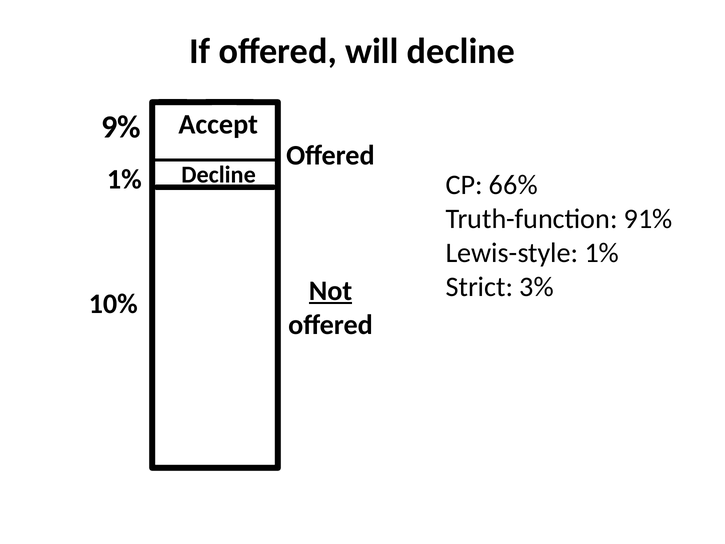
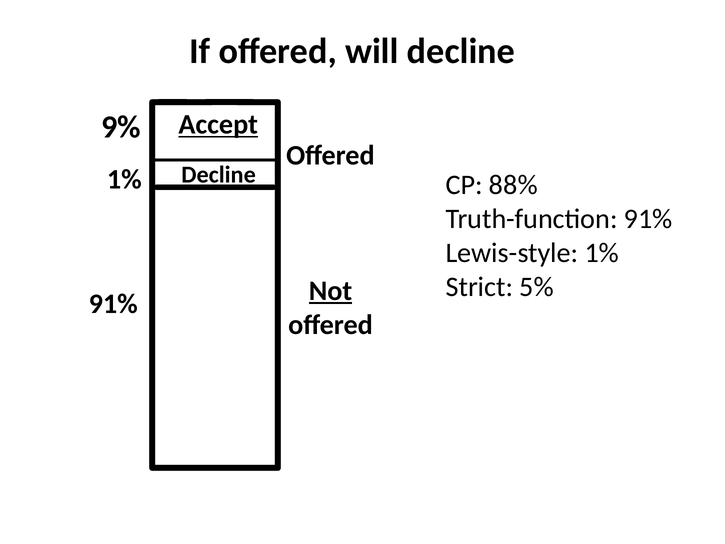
Accept underline: none -> present
66%: 66% -> 88%
3%: 3% -> 5%
10% at (113, 304): 10% -> 91%
